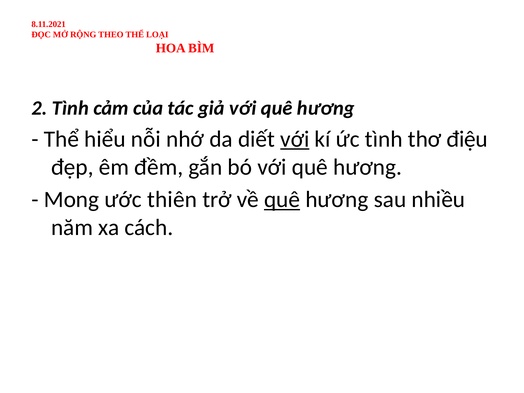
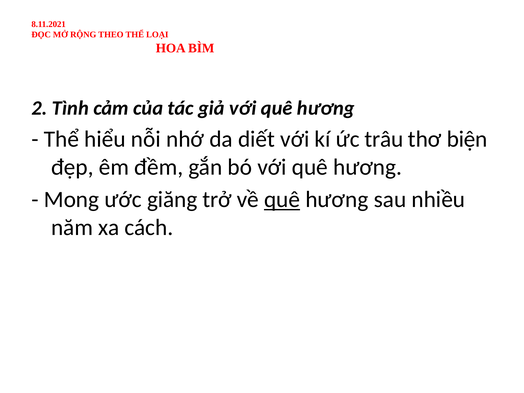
với at (295, 139) underline: present -> none
ức tình: tình -> trâu
điệu: điệu -> biện
thiên: thiên -> giăng
